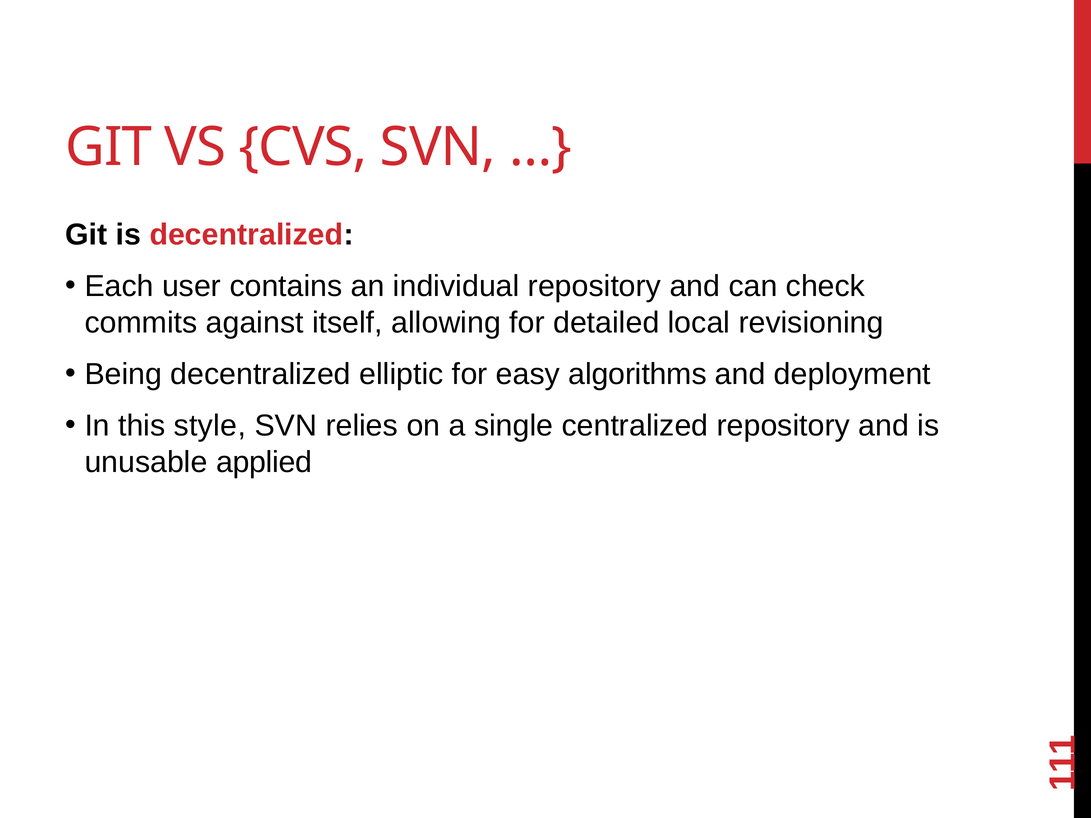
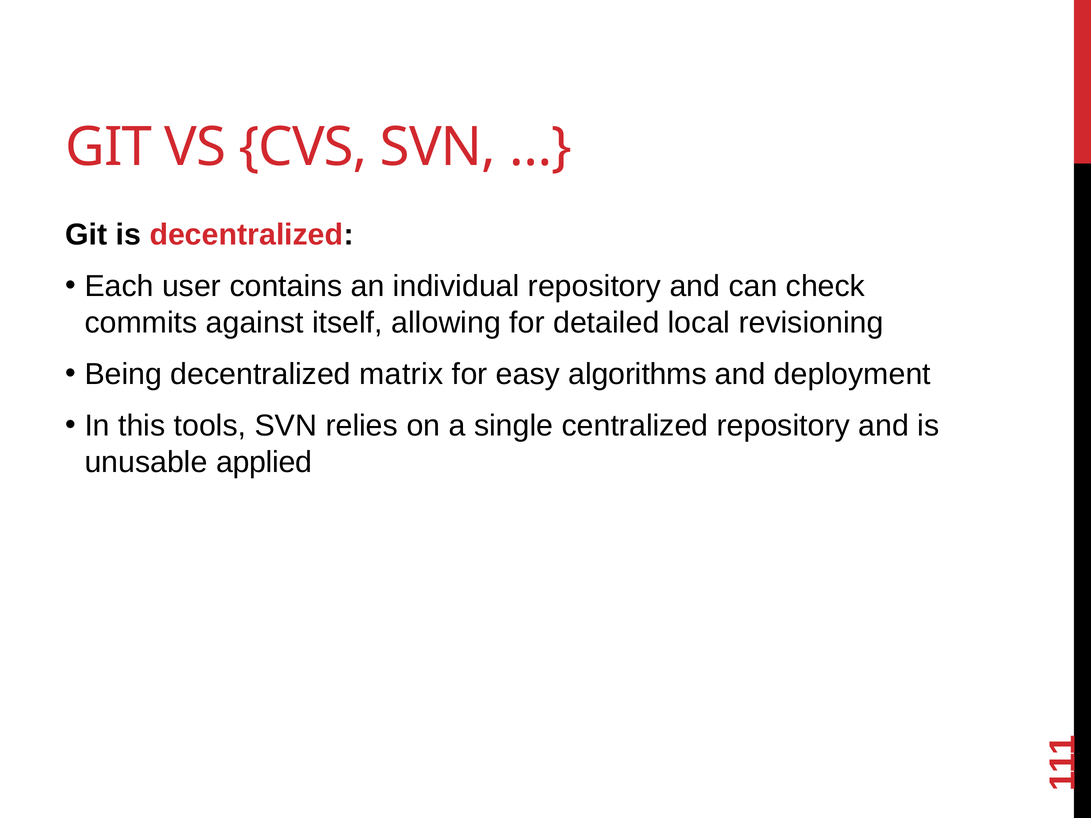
elliptic: elliptic -> matrix
style: style -> tools
